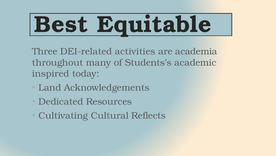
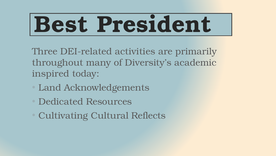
Equitable: Equitable -> President
academia: academia -> primarily
Students’s: Students’s -> Diversity’s
